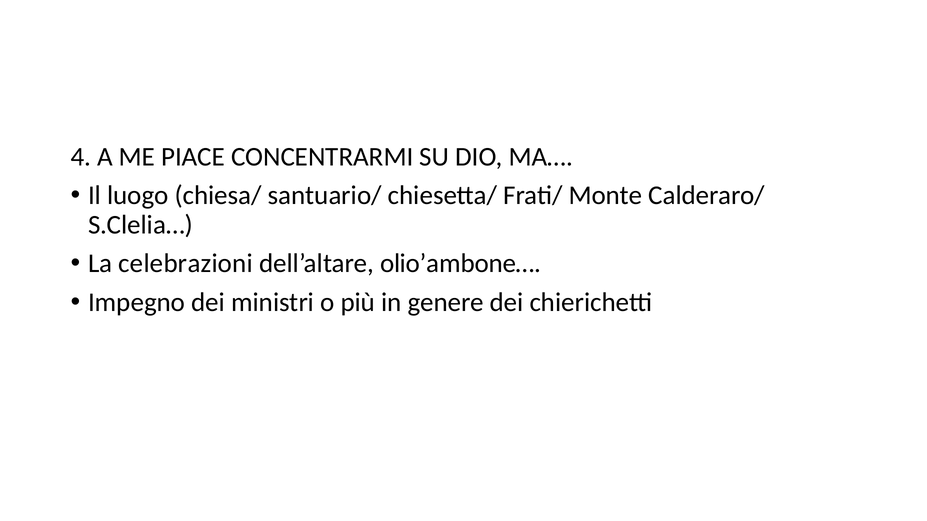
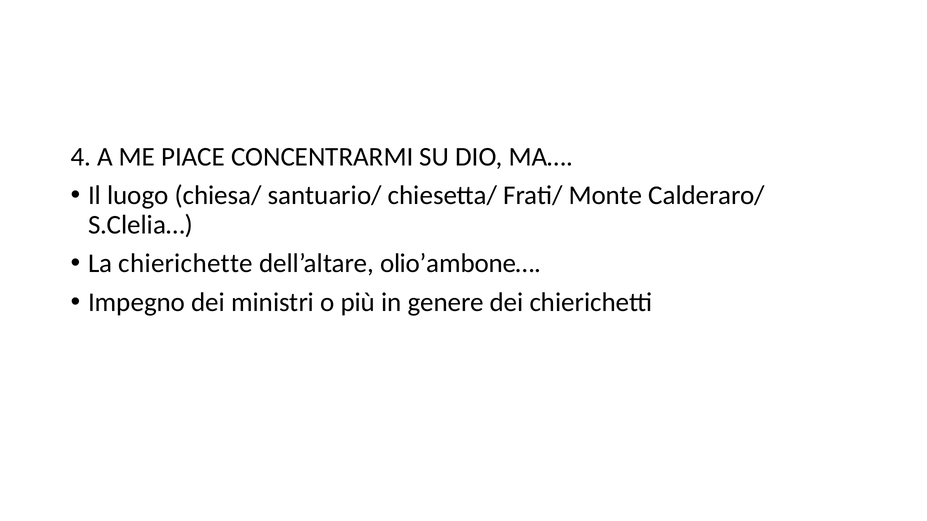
celebrazioni: celebrazioni -> chierichette
